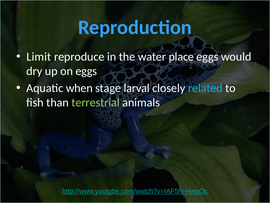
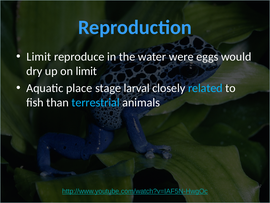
place: place -> were
on eggs: eggs -> limit
when: when -> place
terrestrial colour: light green -> light blue
